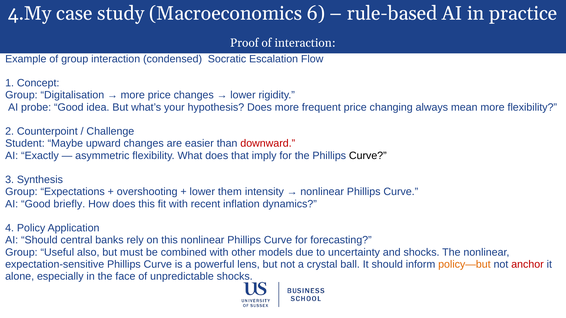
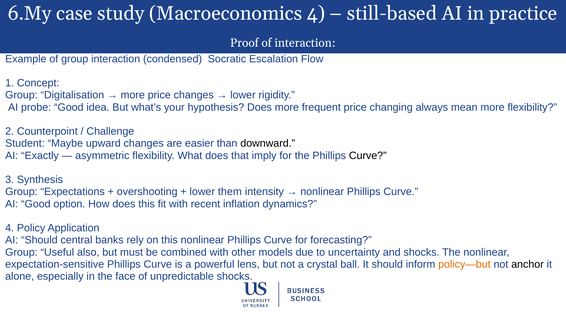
4.My: 4.My -> 6.My
Macroeconomics 6: 6 -> 4
rule-based: rule-based -> still-based
downward colour: red -> black
briefly: briefly -> option
anchor colour: red -> black
